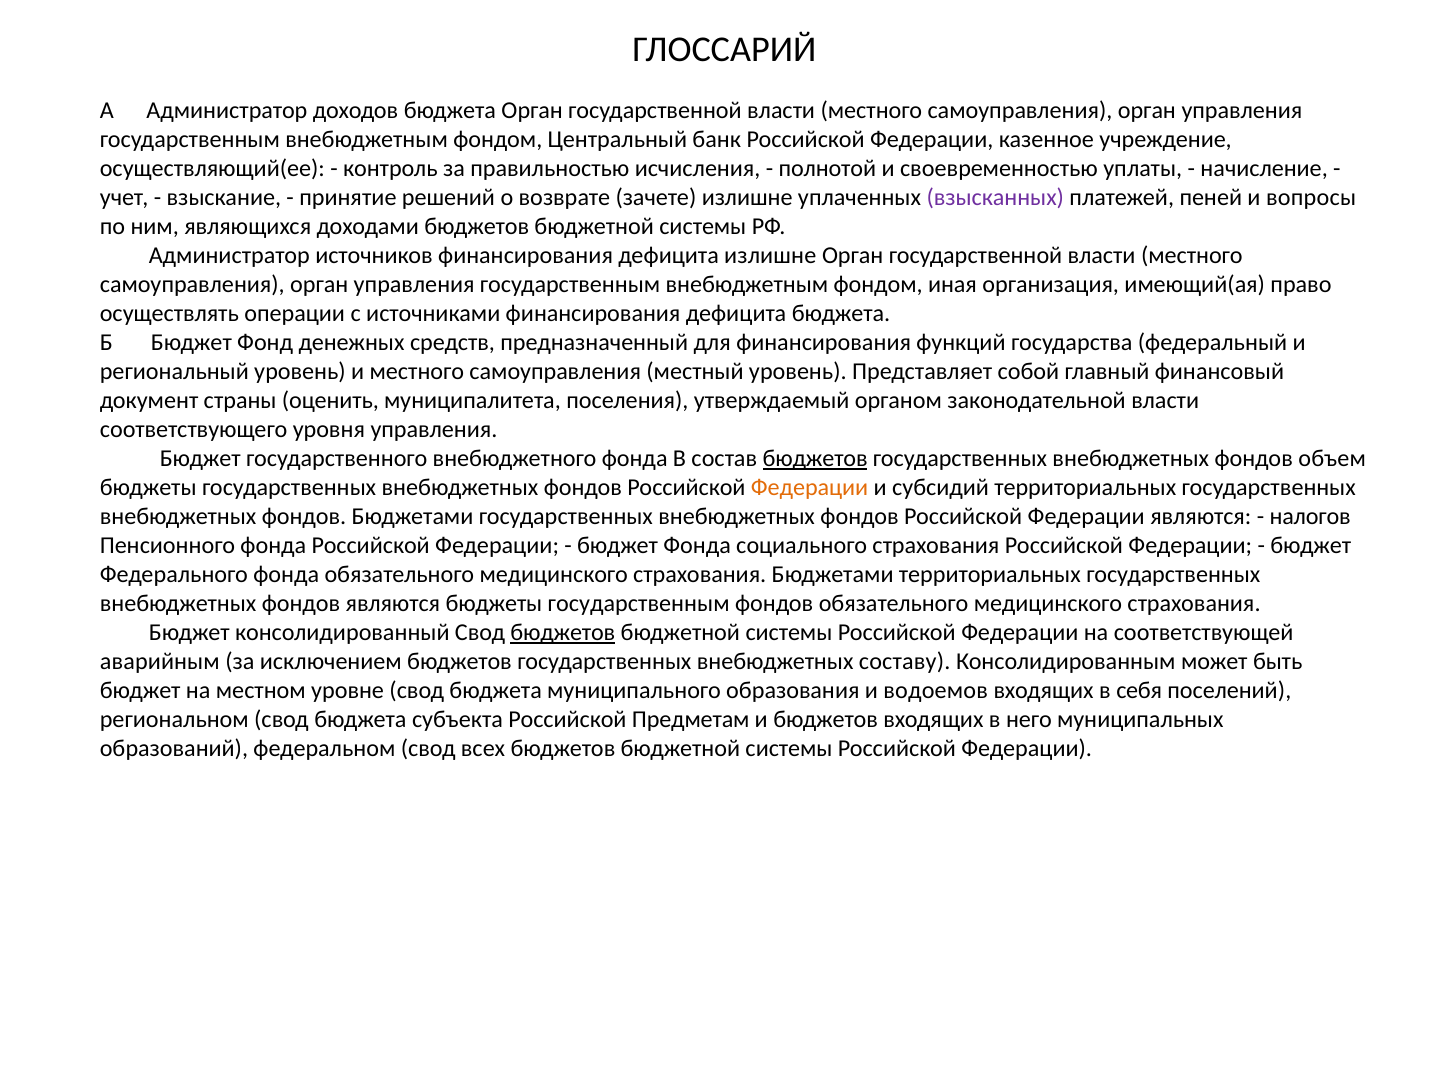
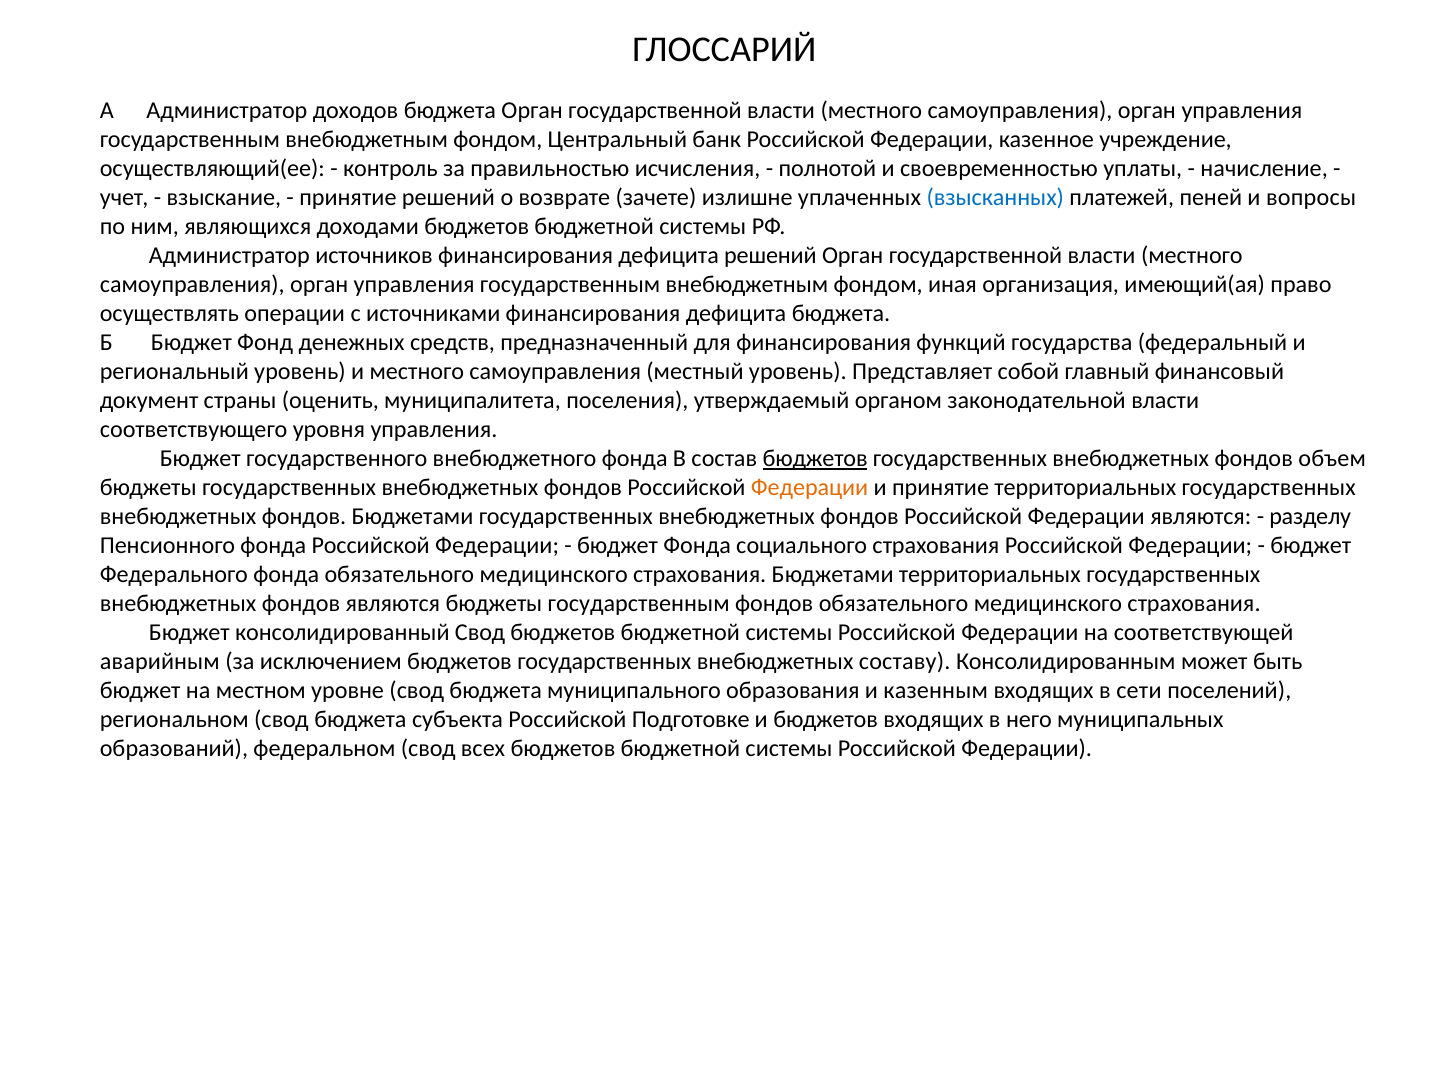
взысканных colour: purple -> blue
дефицита излишне: излишне -> решений
и субсидий: субсидий -> принятие
налогов: налогов -> разделу
бюджетов at (563, 633) underline: present -> none
водоемов: водоемов -> казенным
себя: себя -> сети
Предметам: Предметам -> Подготовке
